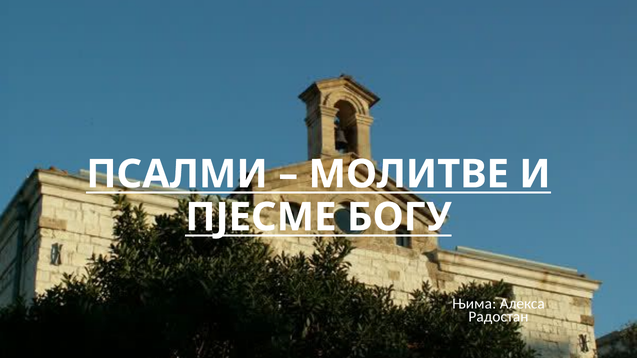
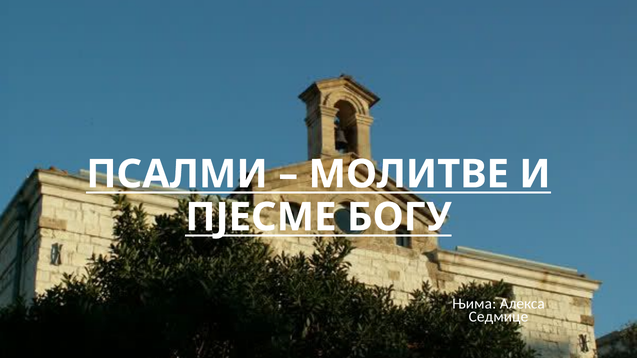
Радостан: Радостан -> Седмице
